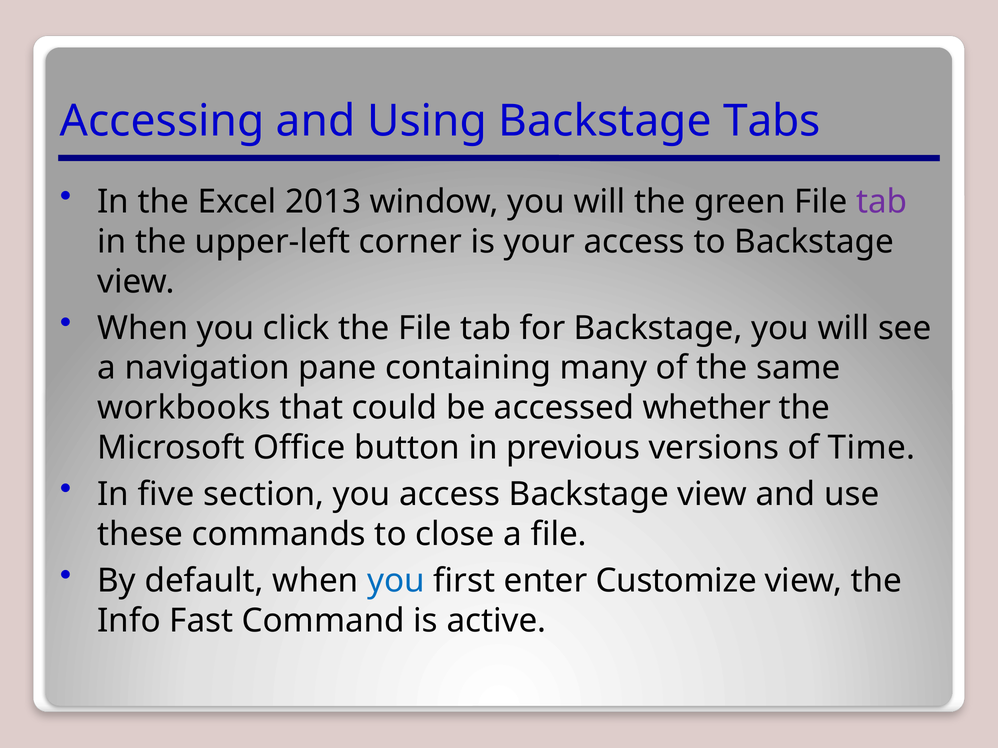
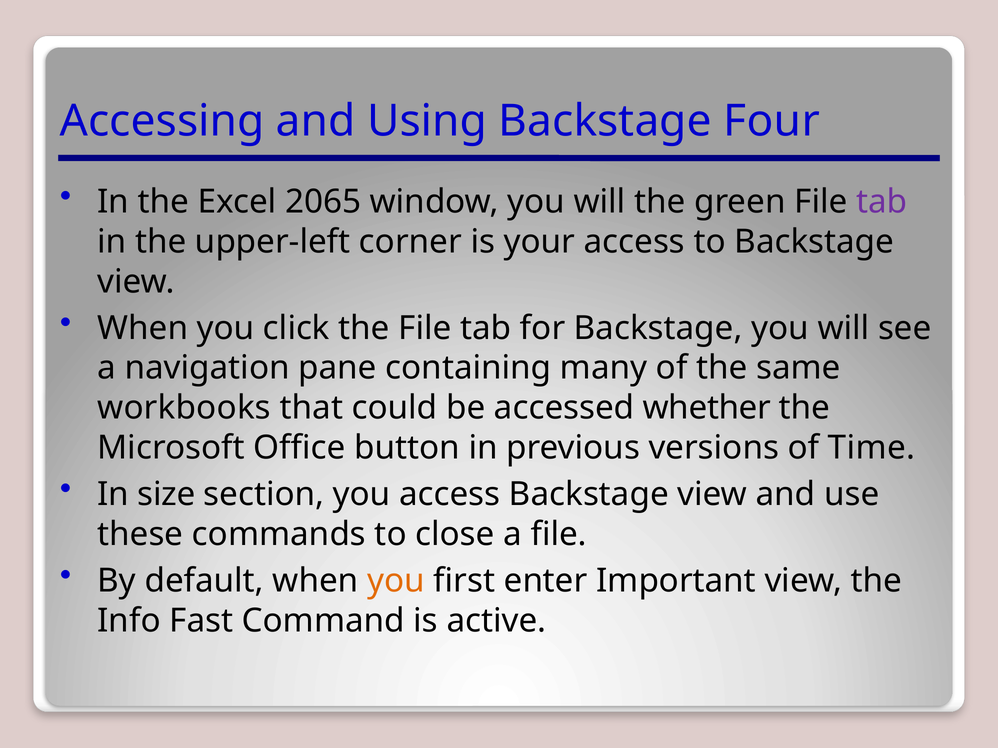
Tabs: Tabs -> Four
2013: 2013 -> 2065
five: five -> size
you at (396, 581) colour: blue -> orange
Customize: Customize -> Important
